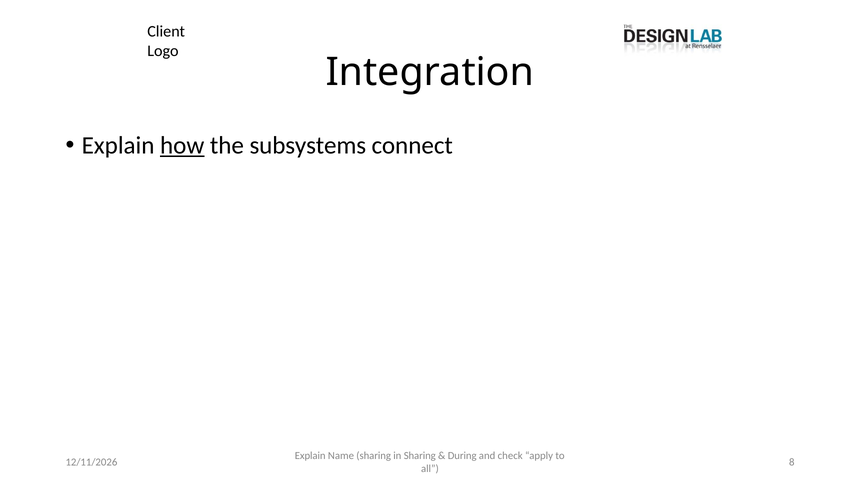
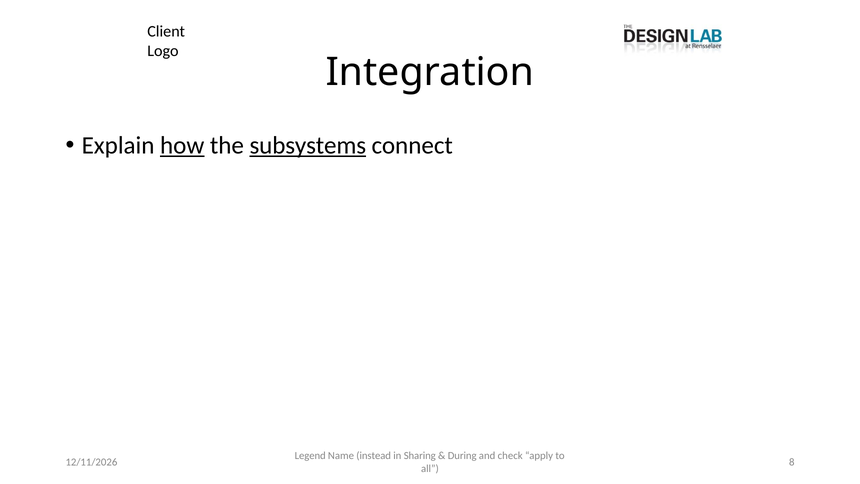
subsystems underline: none -> present
Explain at (310, 456): Explain -> Legend
Name sharing: sharing -> instead
